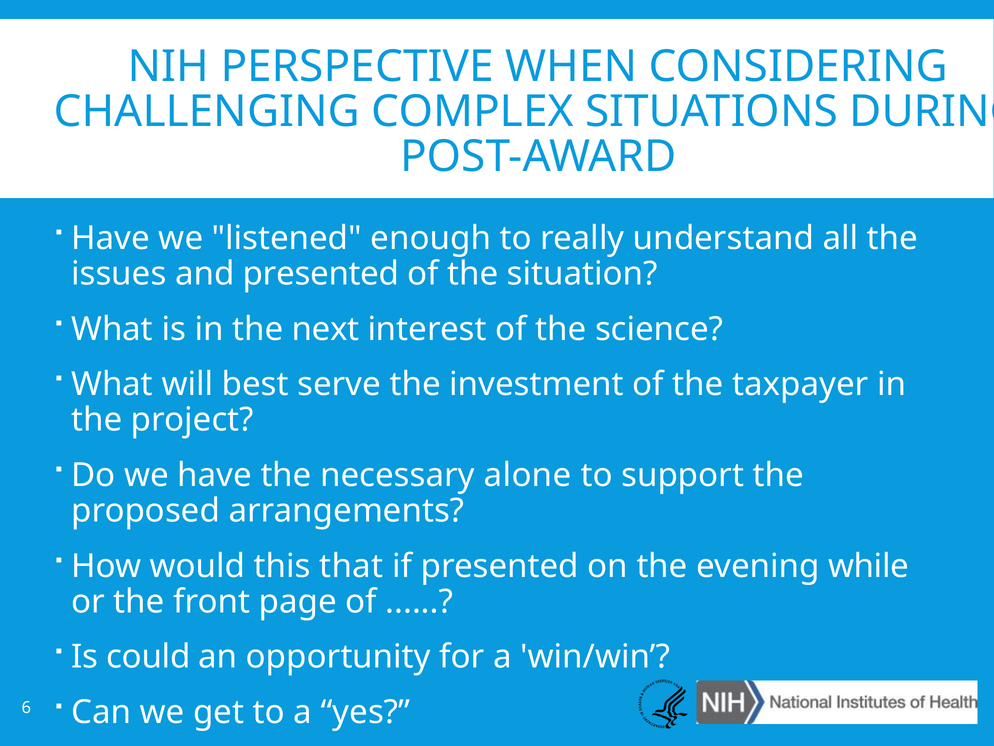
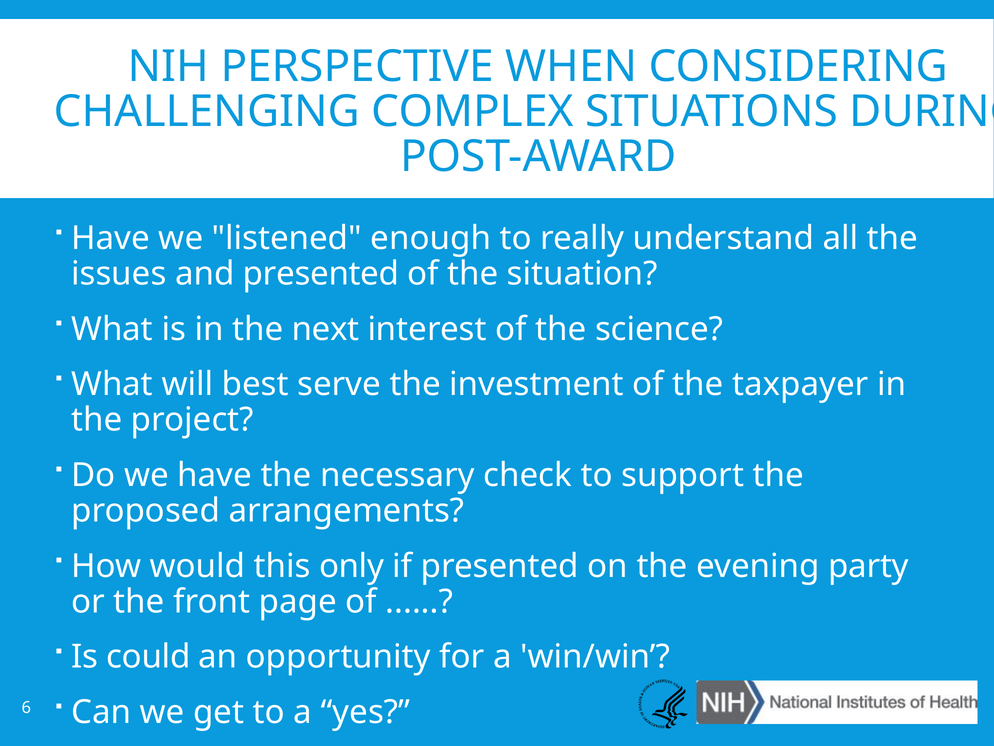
alone: alone -> check
that: that -> only
while: while -> party
